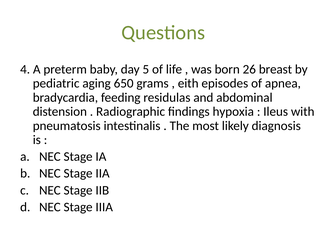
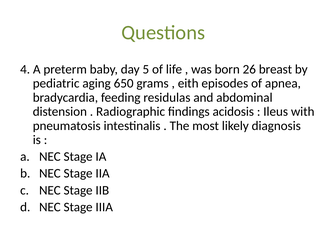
hypoxia: hypoxia -> acidosis
